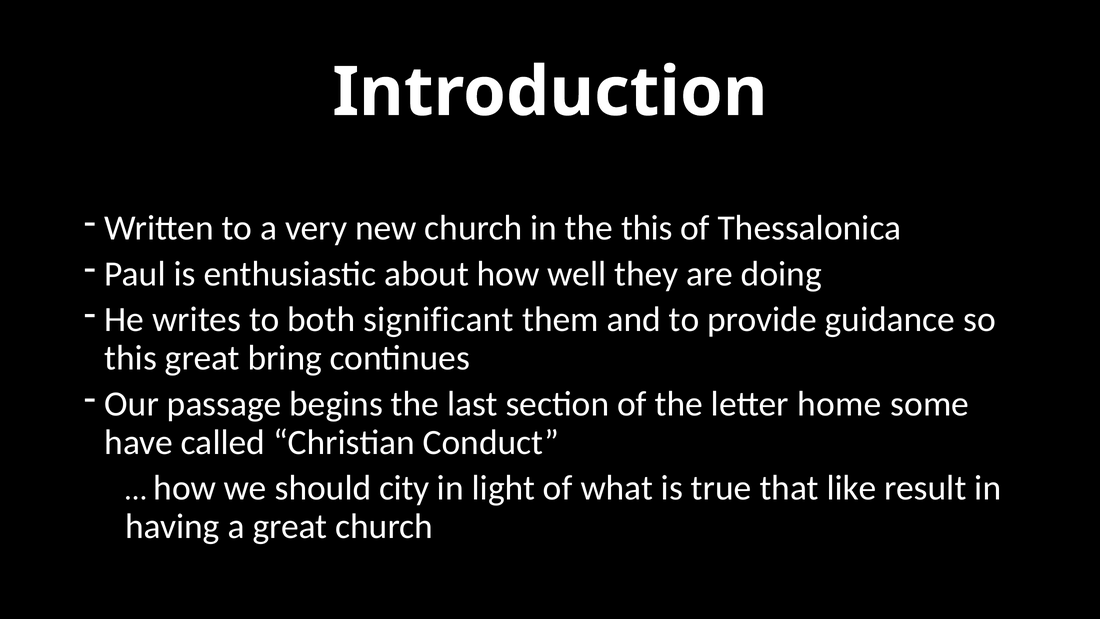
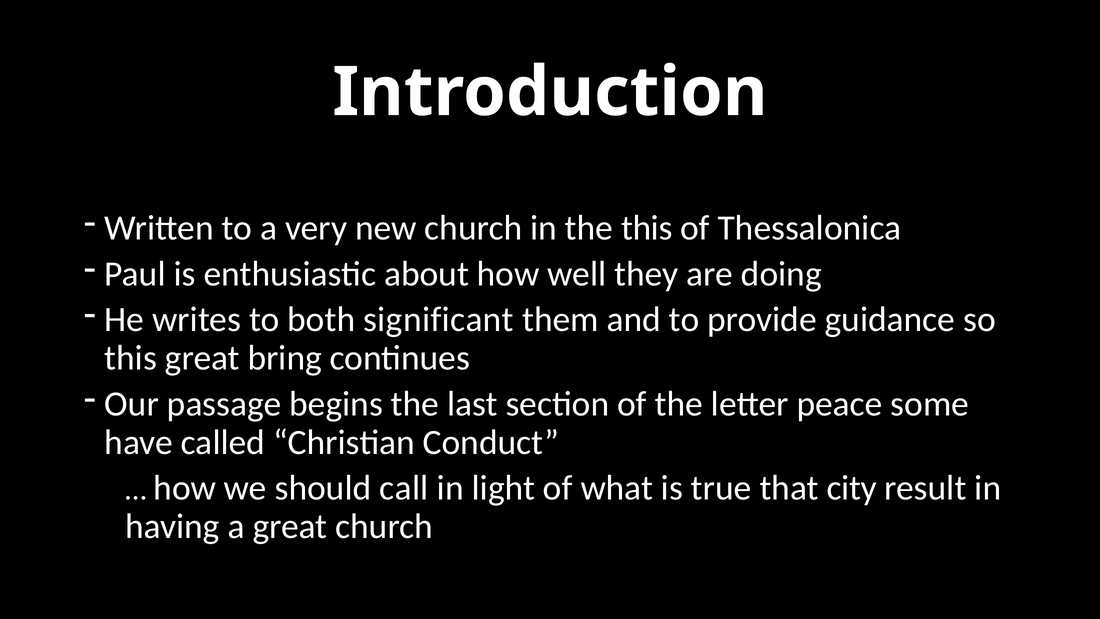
home: home -> peace
city: city -> call
like: like -> city
